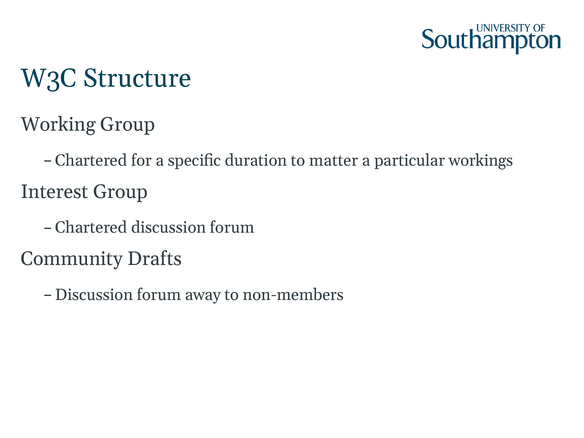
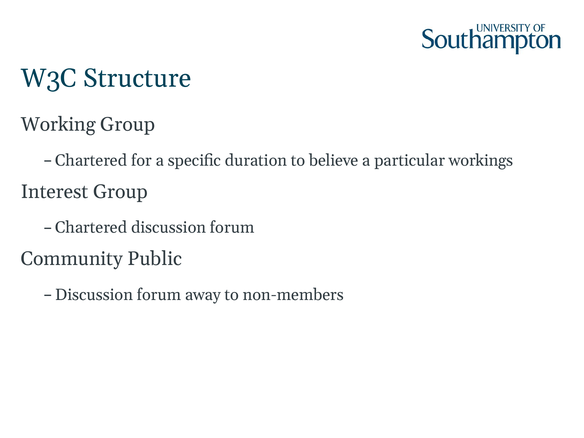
matter: matter -> believe
Drafts: Drafts -> Public
